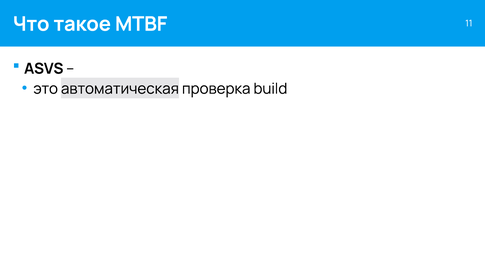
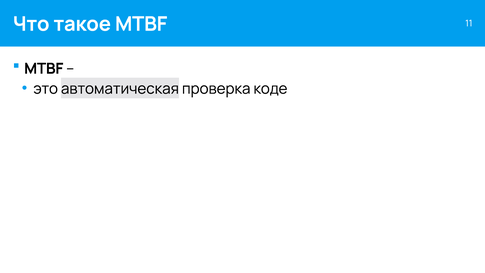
ASVS at (44, 69): ASVS -> MTBF
build: build -> коде
